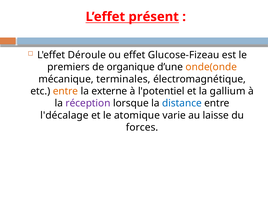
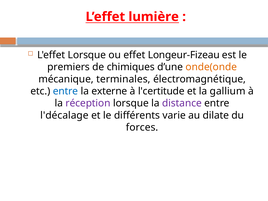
présent: présent -> lumière
L'effet Déroule: Déroule -> Lorsque
Glucose-Fizeau: Glucose-Fizeau -> Longeur-Fizeau
organique: organique -> chimiques
entre at (65, 91) colour: orange -> blue
l'potentiel: l'potentiel -> l'certitude
distance colour: blue -> purple
atomique: atomique -> différents
laisse: laisse -> dilate
